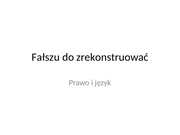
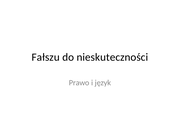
zrekonstruować: zrekonstruować -> nieskuteczności
